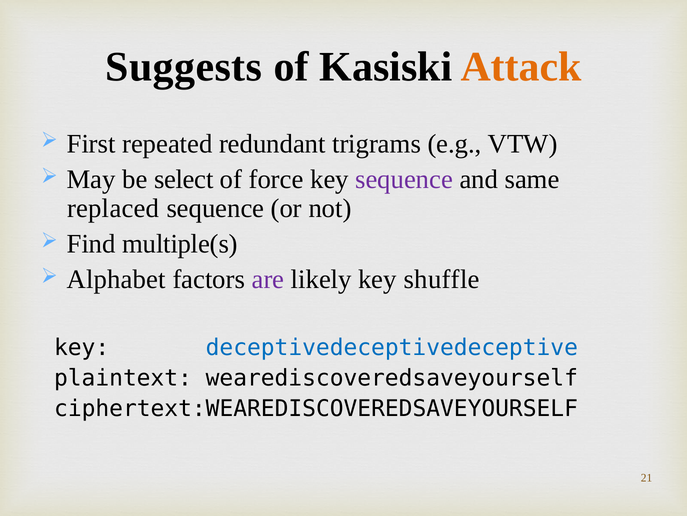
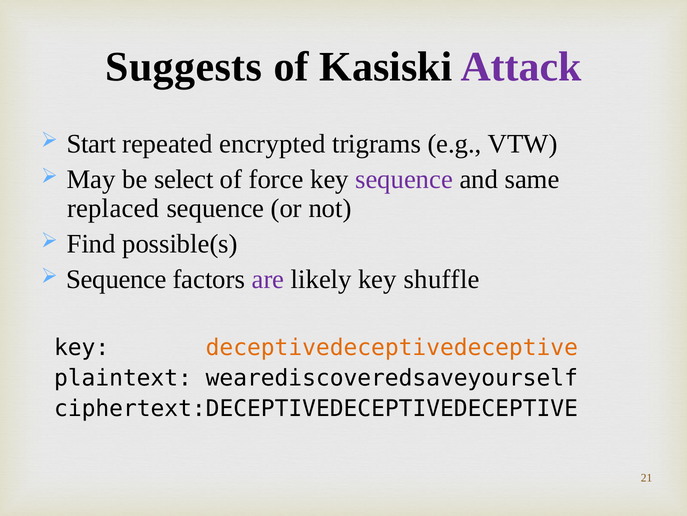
Attack colour: orange -> purple
First: First -> Start
redundant: redundant -> encrypted
multiple(s: multiple(s -> possible(s
Alphabet at (116, 279): Alphabet -> Sequence
deceptivedeceptivedeceptive colour: blue -> orange
ciphertext:WEAREDISCOVEREDSAVEYOURSELF: ciphertext:WEAREDISCOVEREDSAVEYOURSELF -> ciphertext:DECEPTIVEDECEPTIVEDECEPTIVE
